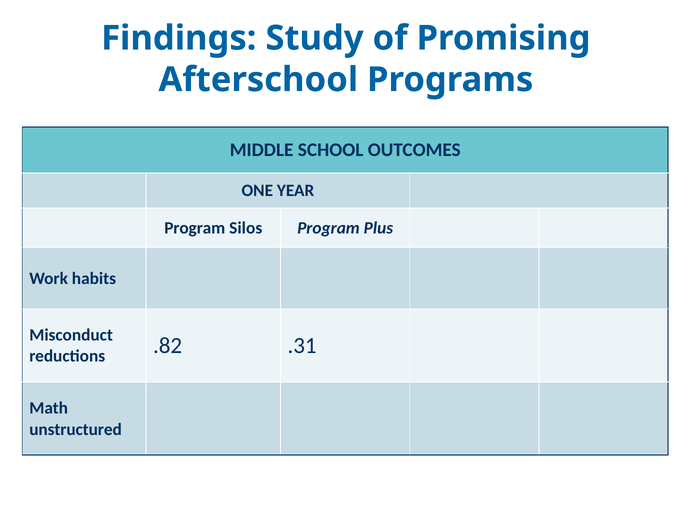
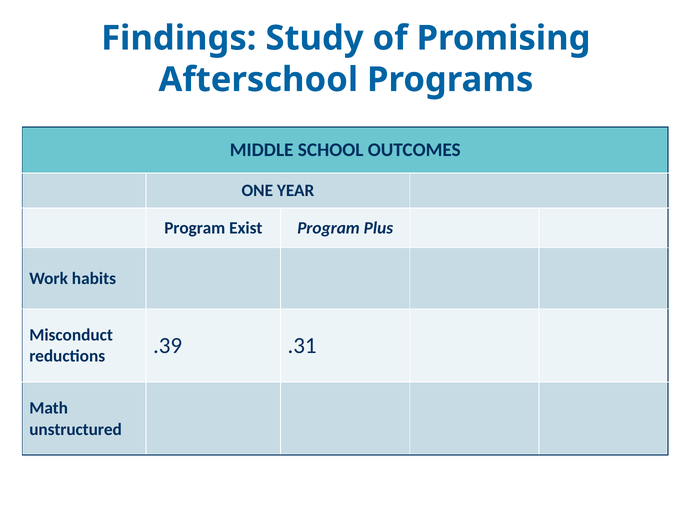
Silos: Silos -> Exist
.82: .82 -> .39
